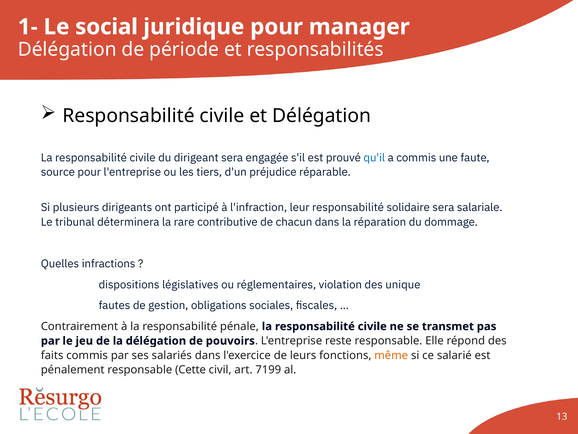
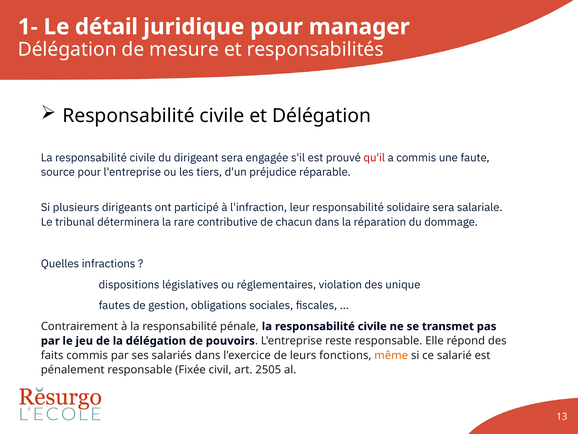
social: social -> détail
période: période -> mesure
qu'il colour: blue -> red
Cette: Cette -> Fixée
7199: 7199 -> 2505
